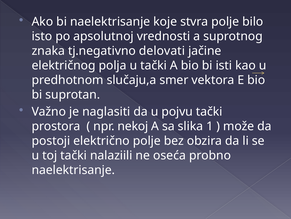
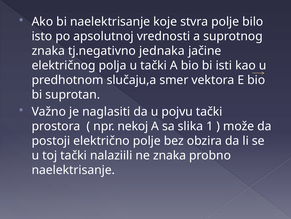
delovati: delovati -> jednaka
ne oseća: oseća -> znaka
